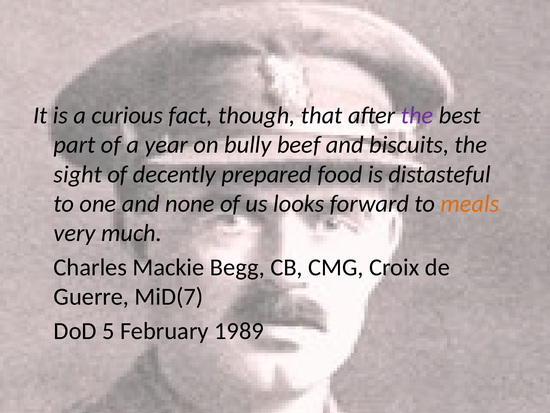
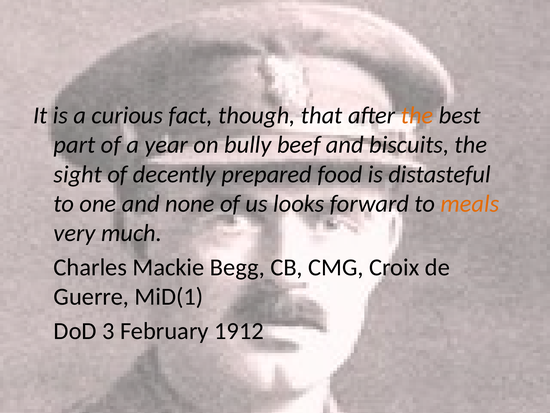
the at (417, 115) colour: purple -> orange
MiD(7: MiD(7 -> MiD(1
5: 5 -> 3
1989: 1989 -> 1912
